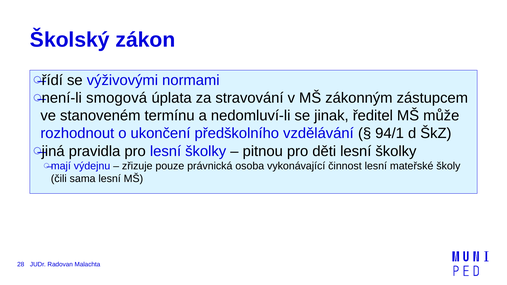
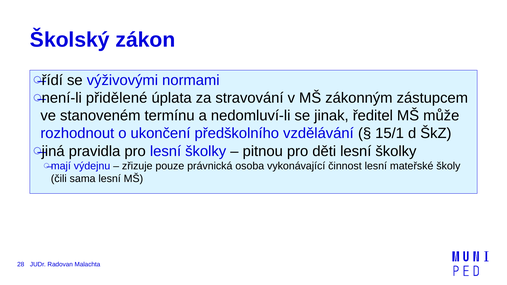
smogová: smogová -> přidělené
94/1: 94/1 -> 15/1
